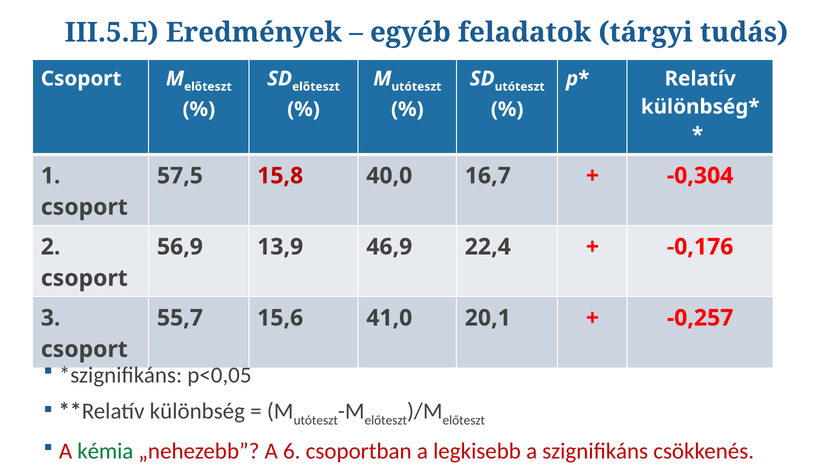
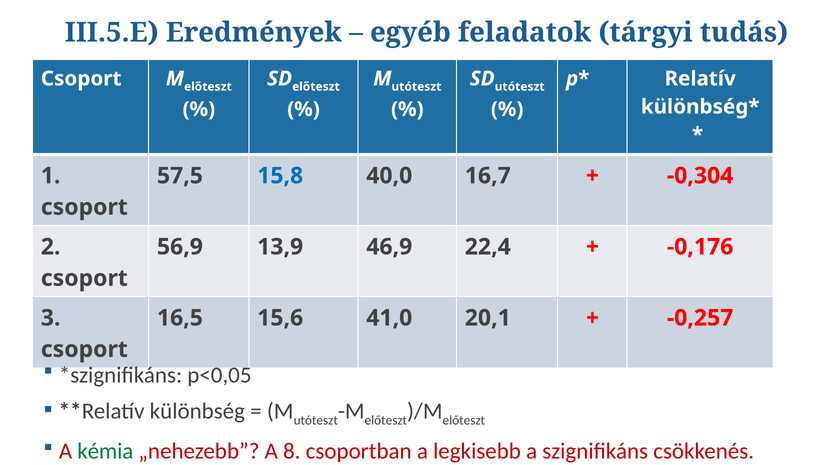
15,8 colour: red -> blue
55,7: 55,7 -> 16,5
6: 6 -> 8
